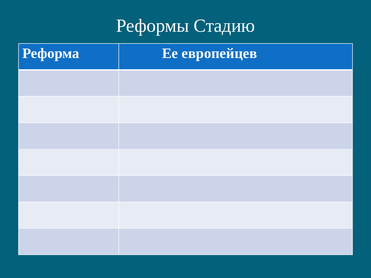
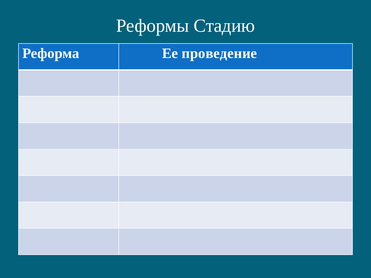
европейцев: европейцев -> проведение
